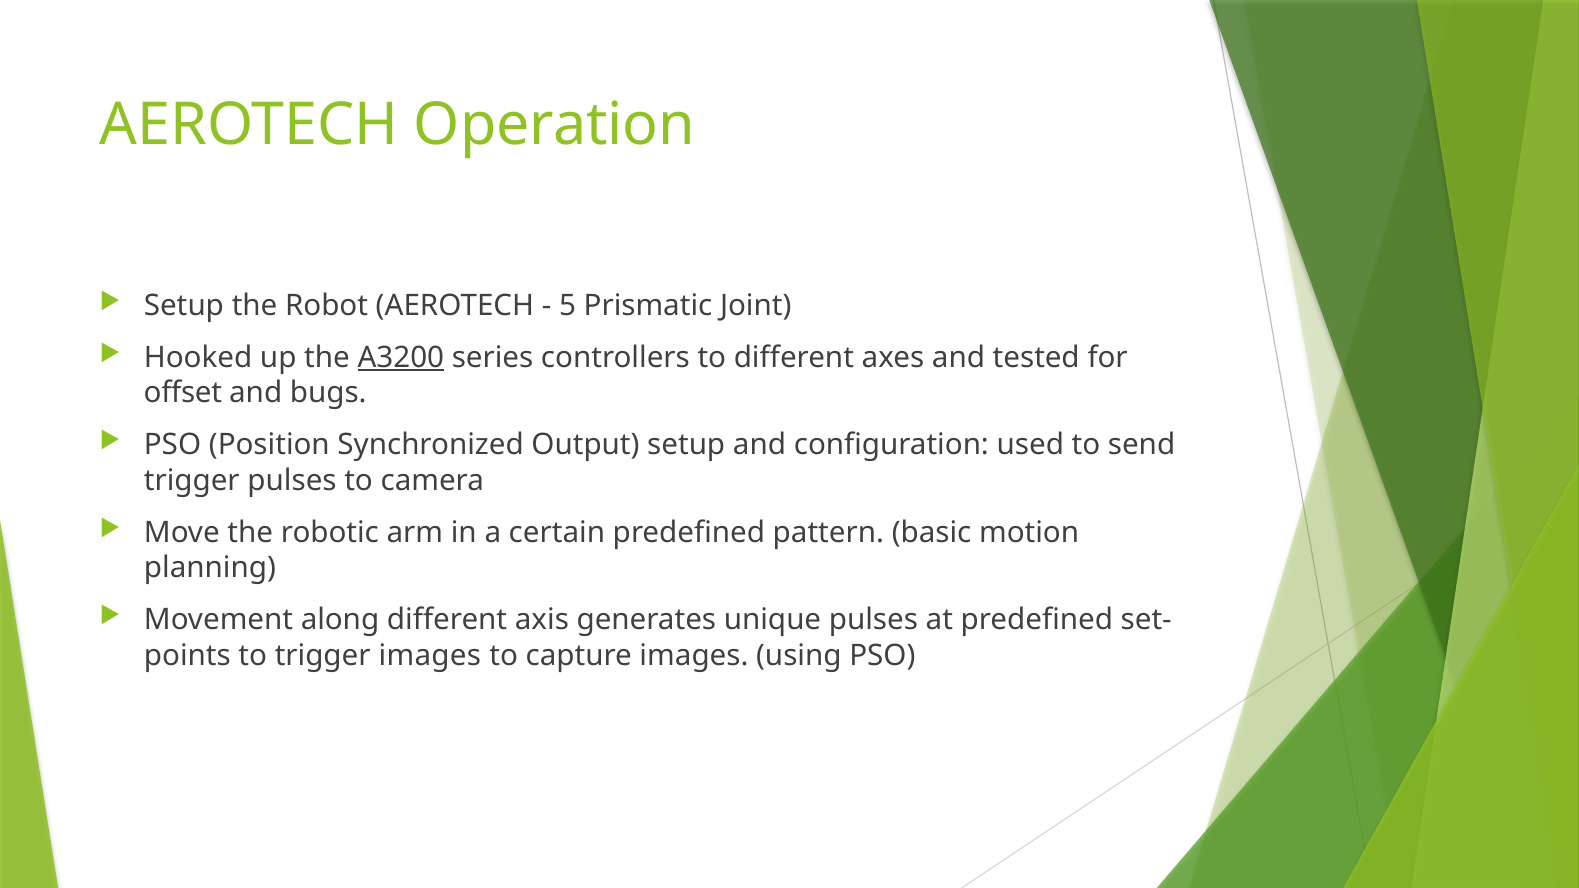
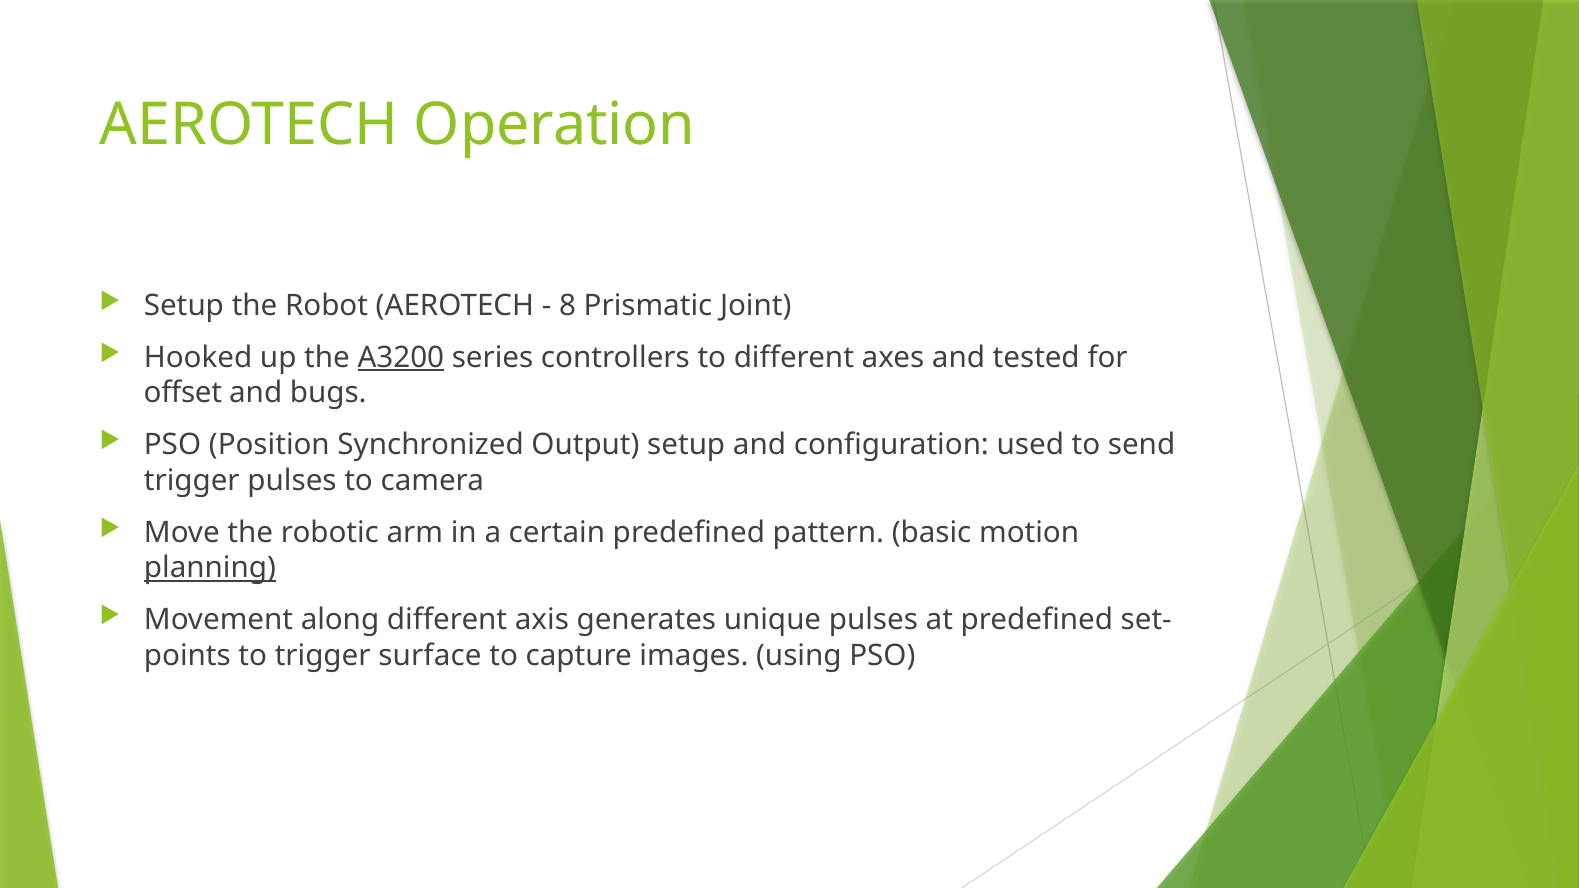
5: 5 -> 8
planning underline: none -> present
trigger images: images -> surface
